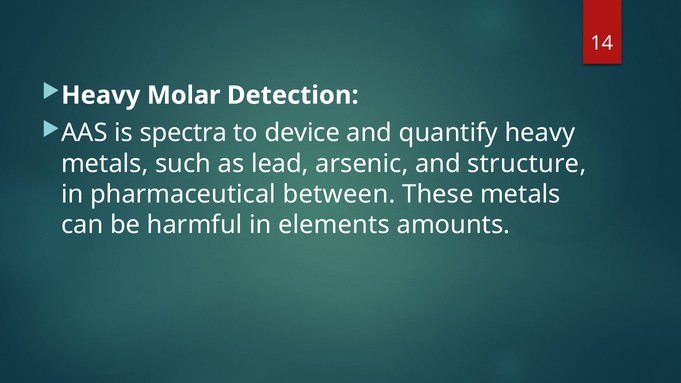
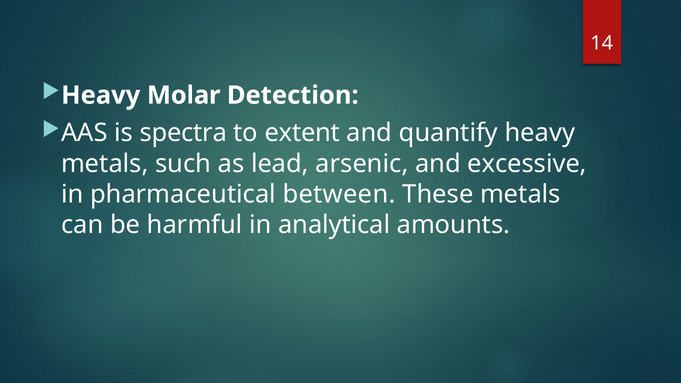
device: device -> extent
structure: structure -> excessive
elements: elements -> analytical
